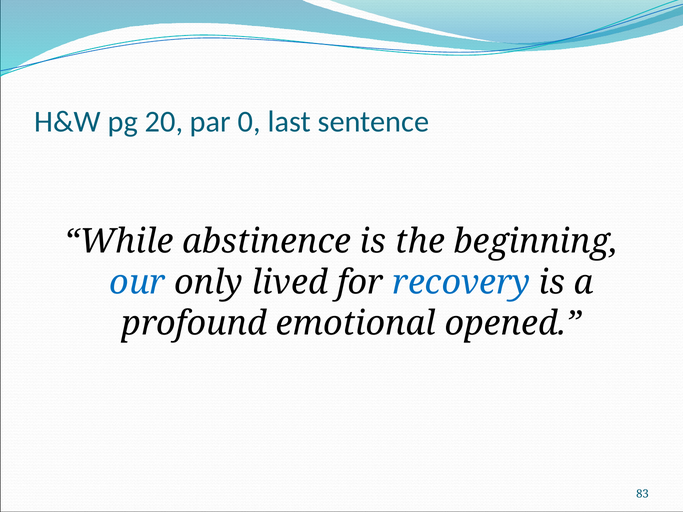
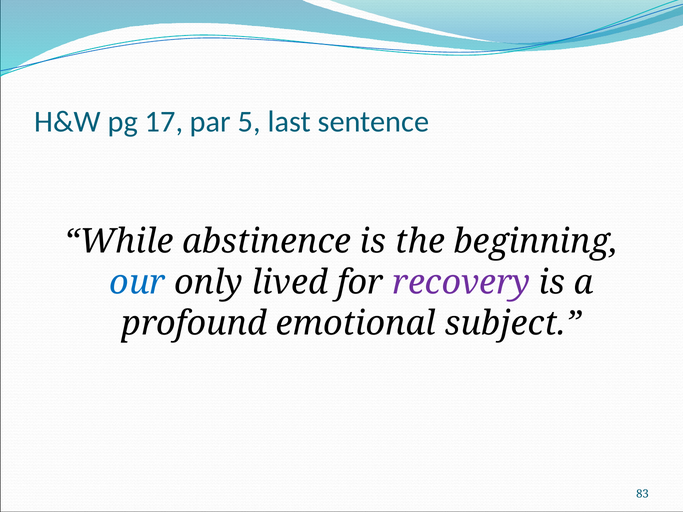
20: 20 -> 17
0: 0 -> 5
recovery colour: blue -> purple
opened: opened -> subject
